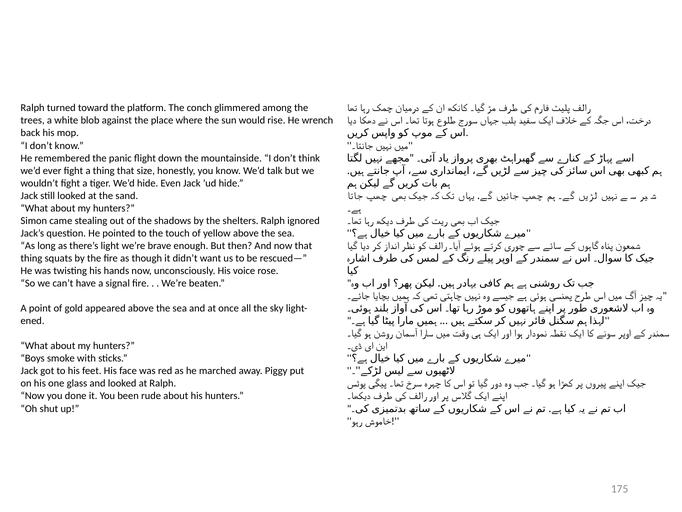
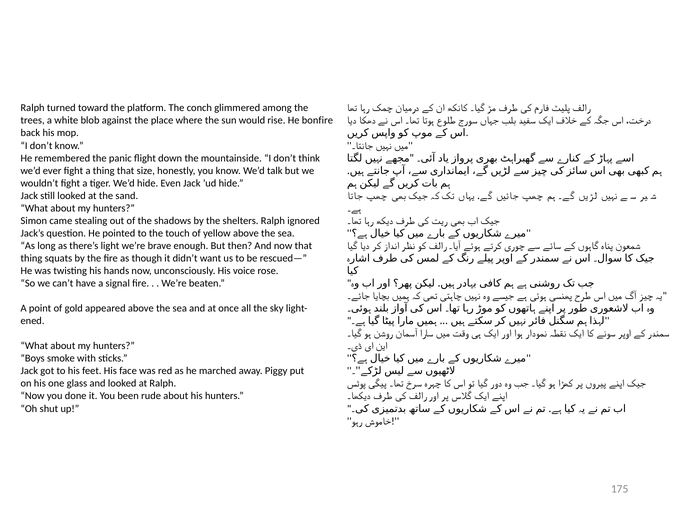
wrench: wrench -> bonfire
